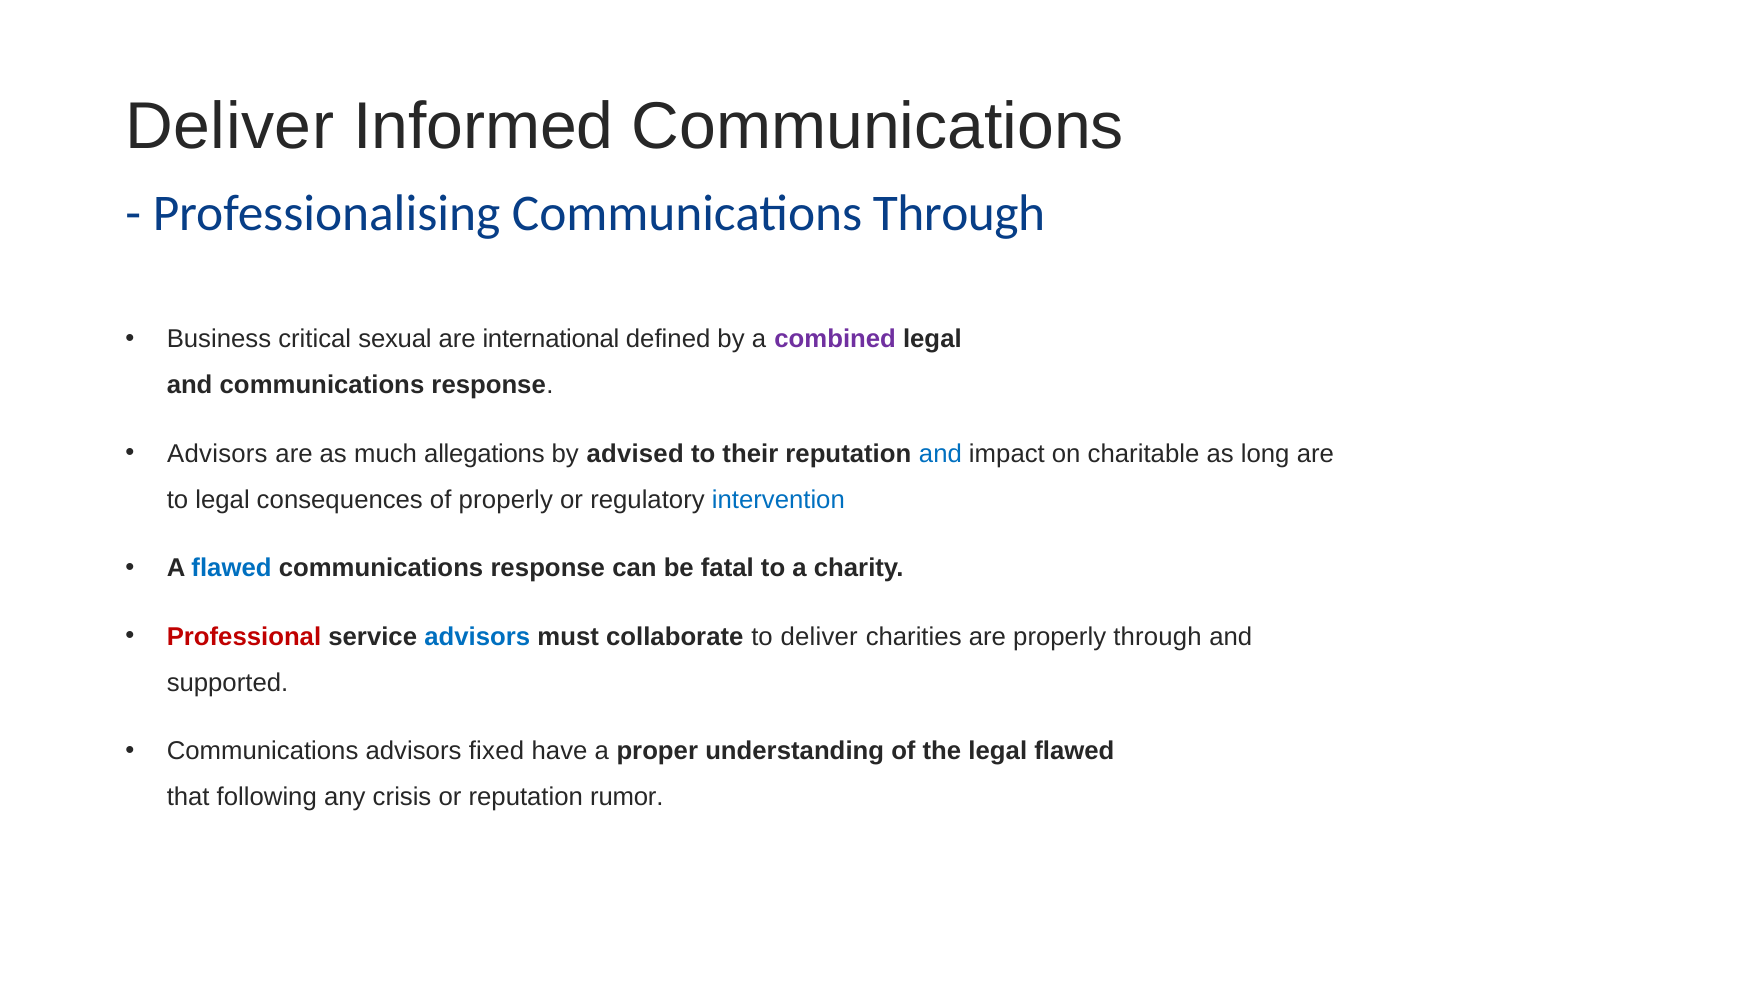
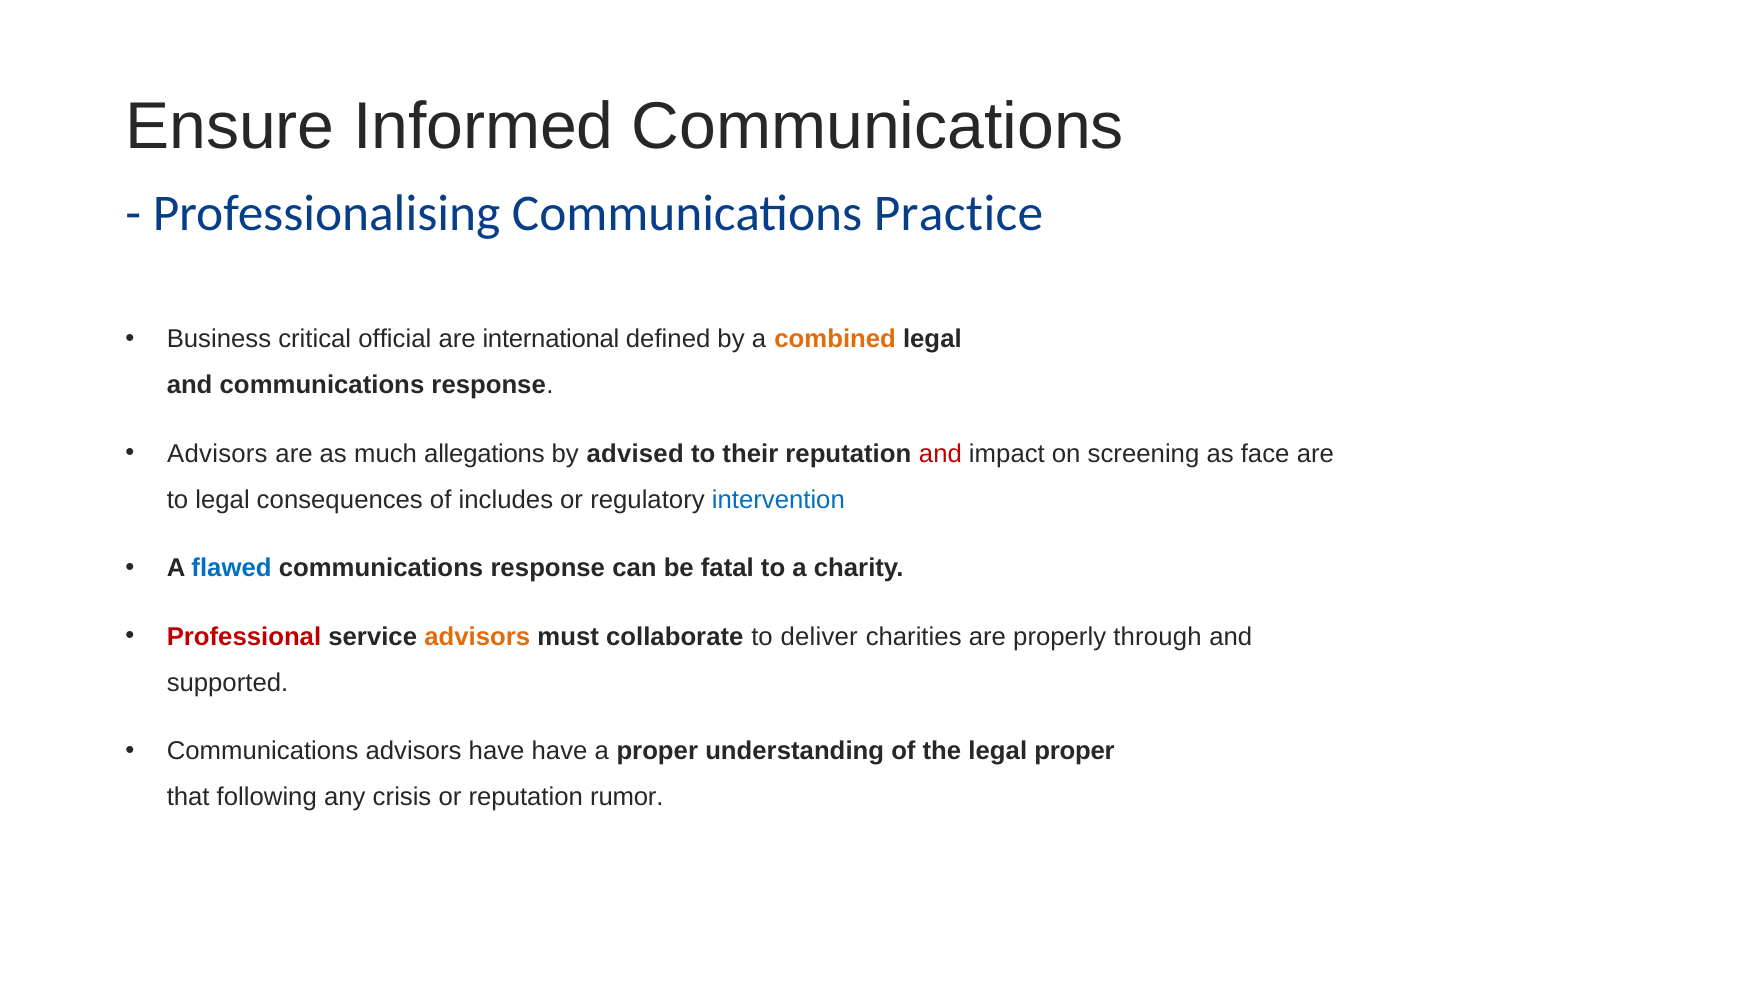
Deliver at (230, 127): Deliver -> Ensure
Communications Through: Through -> Practice
sexual: sexual -> official
combined colour: purple -> orange
and at (940, 453) colour: blue -> red
charitable: charitable -> screening
long: long -> face
of properly: properly -> includes
advisors at (477, 636) colour: blue -> orange
advisors fixed: fixed -> have
legal flawed: flawed -> proper
